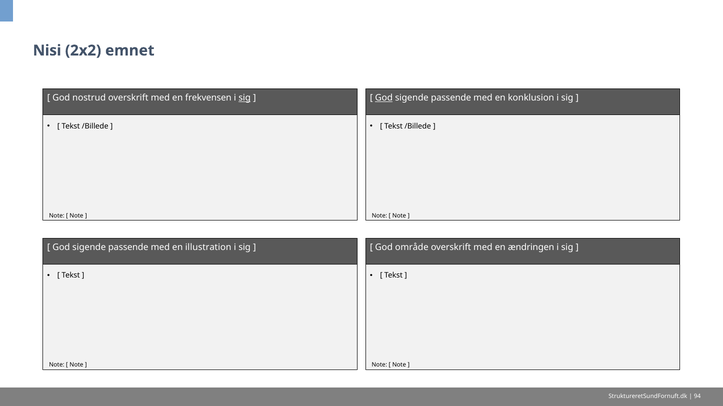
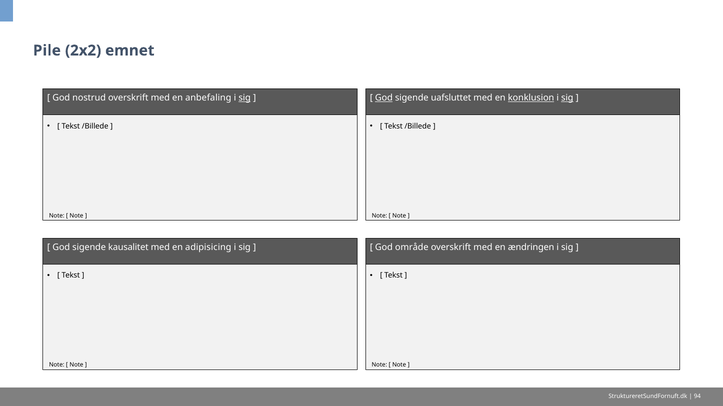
Nisi: Nisi -> Pile
frekvensen: frekvensen -> anbefaling
passende at (451, 98): passende -> uafsluttet
konklusion underline: none -> present
sig at (567, 98) underline: none -> present
passende at (128, 248): passende -> kausalitet
illustration: illustration -> adipisicing
